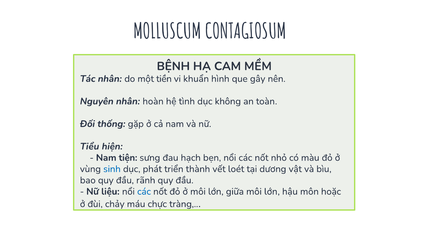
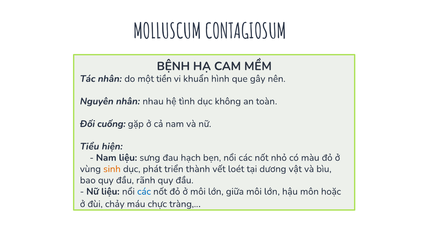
hoàn: hoàn -> nhau
thống: thống -> cuống
Nam tiện: tiện -> liệu
sinh colour: blue -> orange
